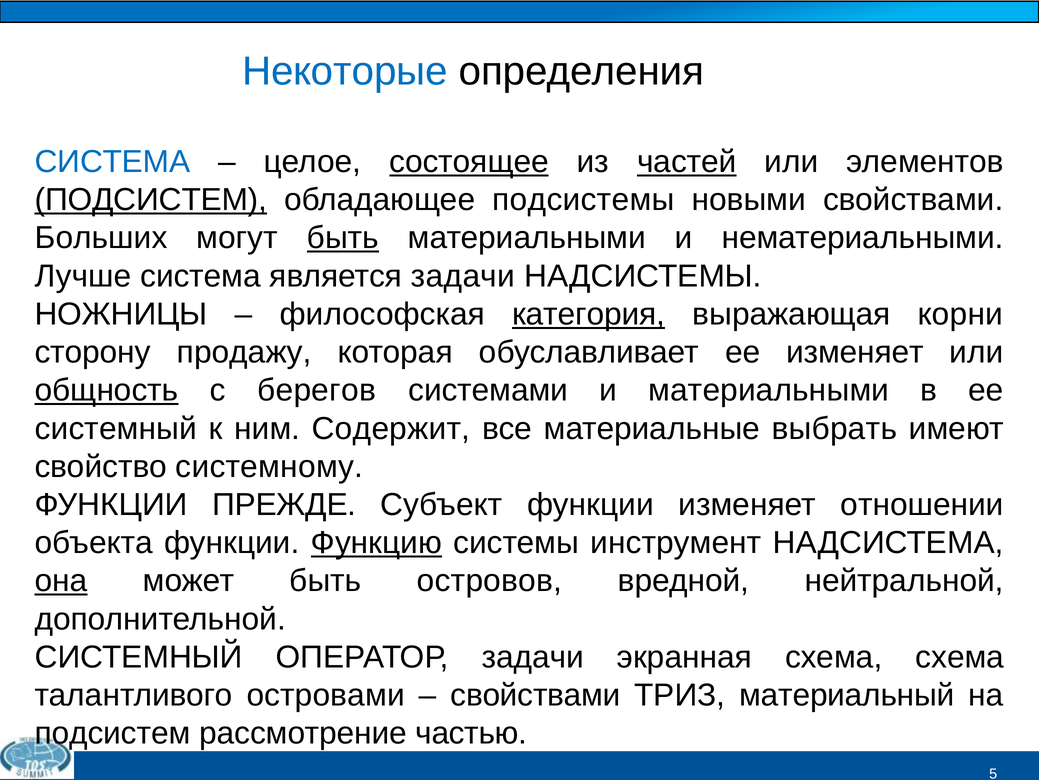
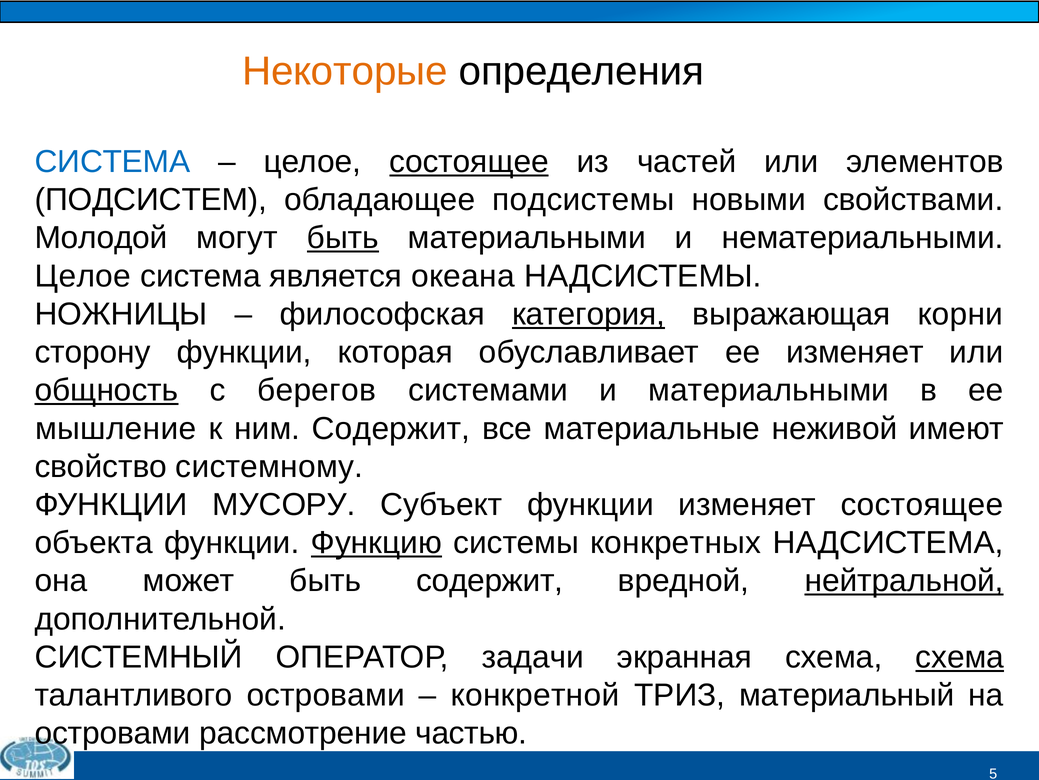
Некоторые colour: blue -> orange
частей underline: present -> none
ПОДСИСТЕМ at (151, 200) underline: present -> none
Больших: Больших -> Молодой
Лучше at (83, 276): Лучше -> Целое
является задачи: задачи -> океана
сторону продажу: продажу -> функции
системный at (116, 428): системный -> мышление
выбрать: выбрать -> неживой
ПРЕЖДЕ: ПРЕЖДЕ -> МУСОРУ
изменяет отношении: отношении -> состоящее
инструмент: инструмент -> конкретных
она underline: present -> none
быть островов: островов -> содержит
нейтральной underline: none -> present
схема at (960, 657) underline: none -> present
свойствами at (535, 695): свойствами -> конкретной
подсистем at (113, 733): подсистем -> островами
